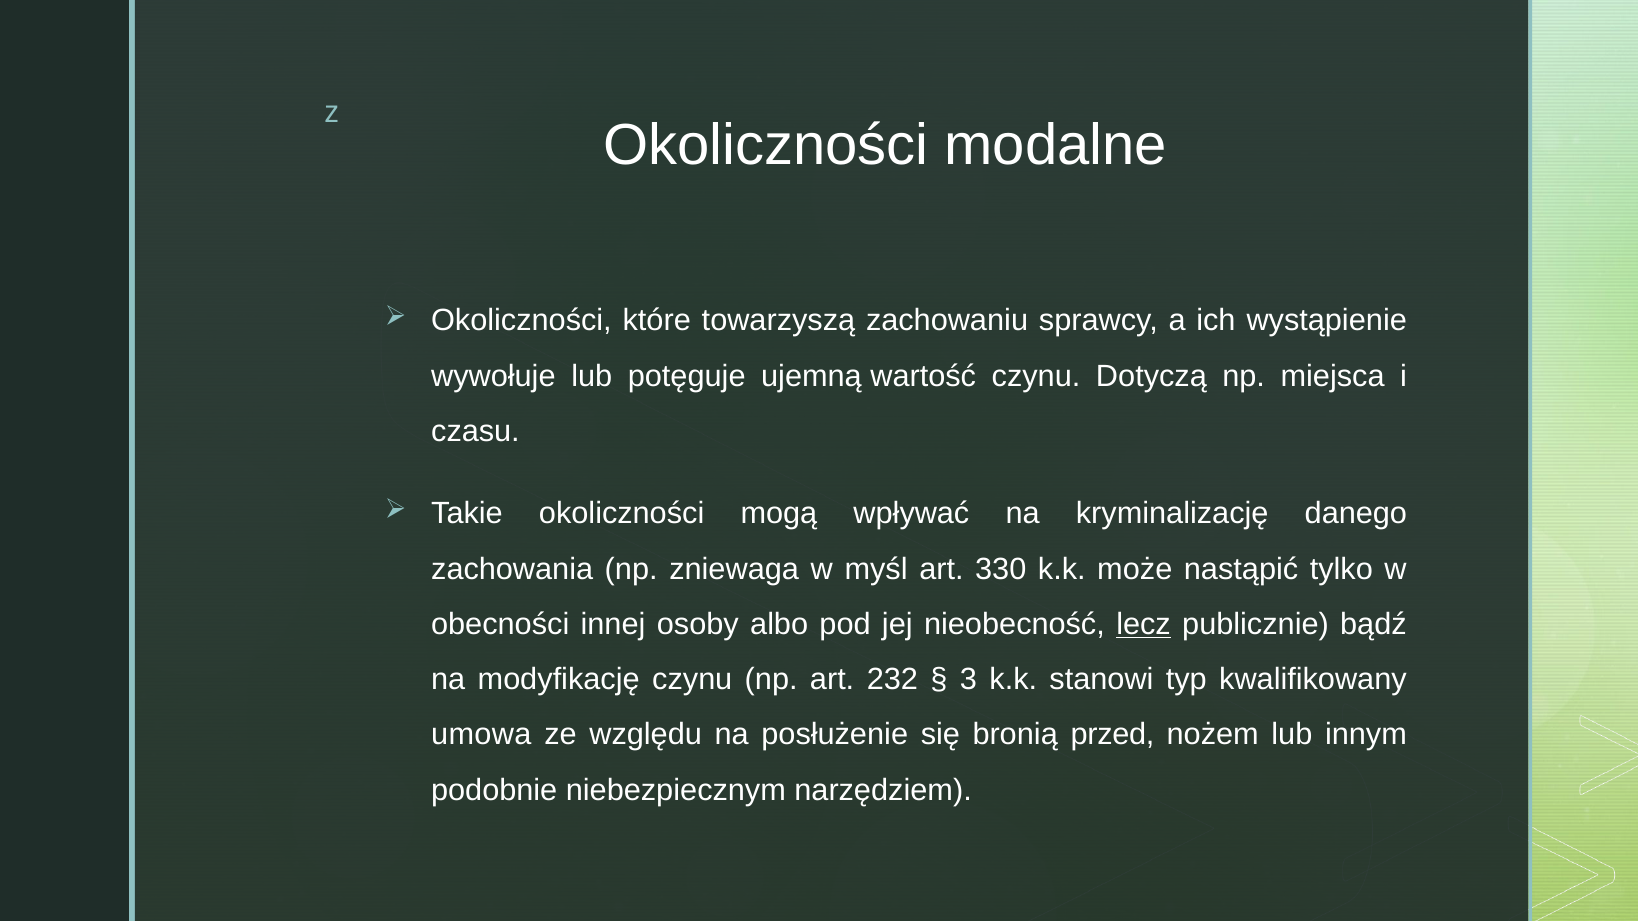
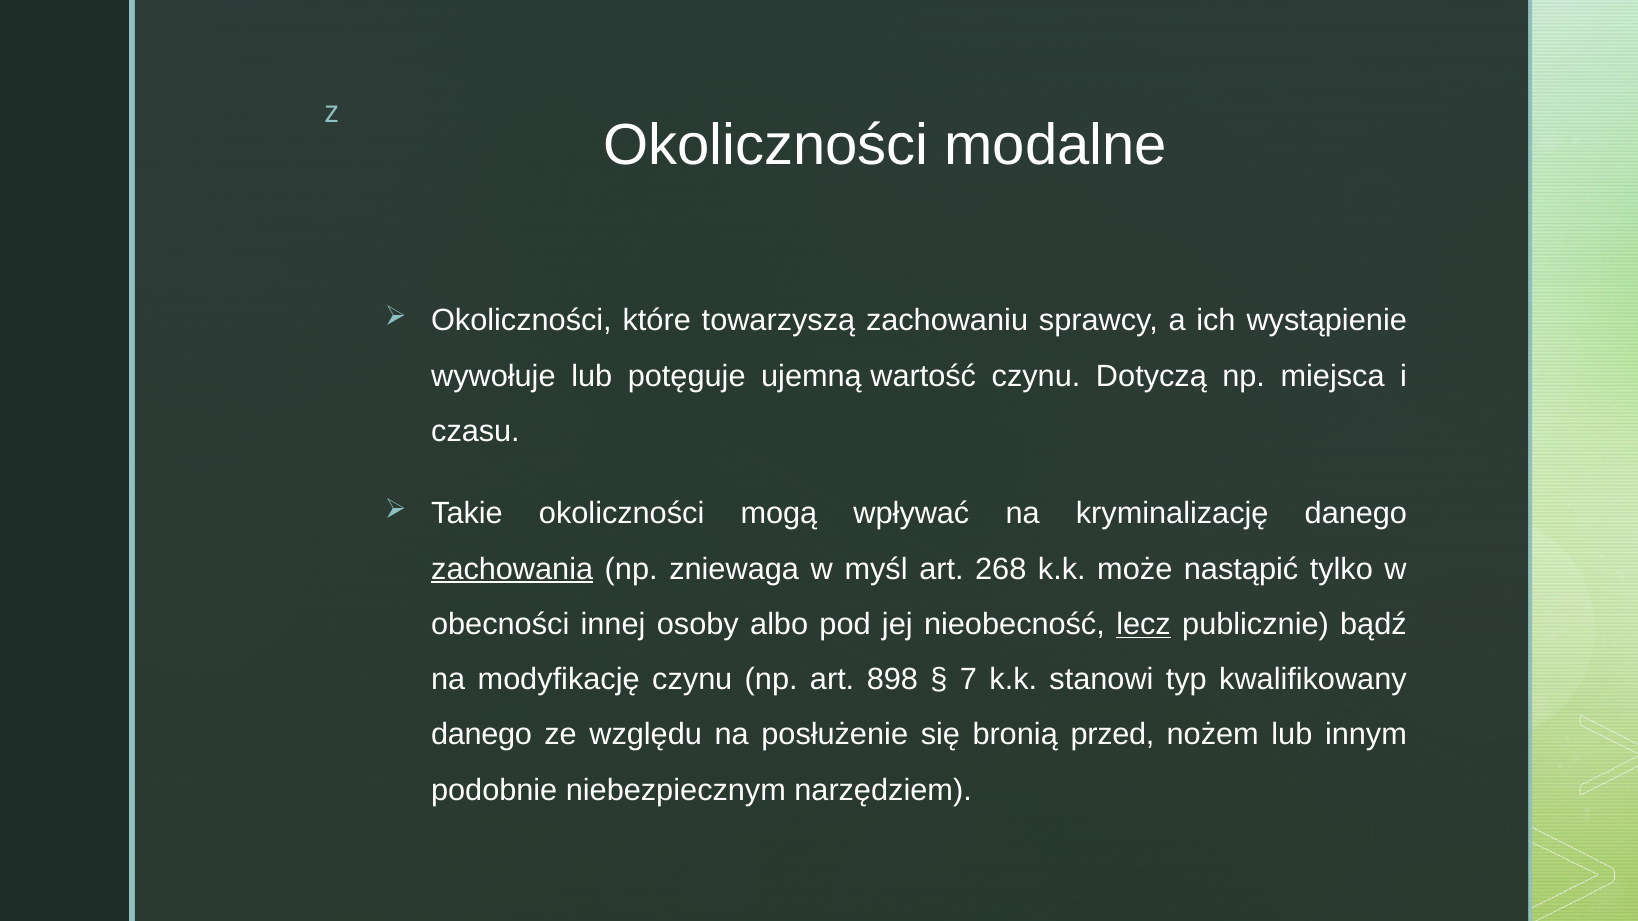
zachowania underline: none -> present
330: 330 -> 268
232: 232 -> 898
3: 3 -> 7
umowa at (481, 735): umowa -> danego
